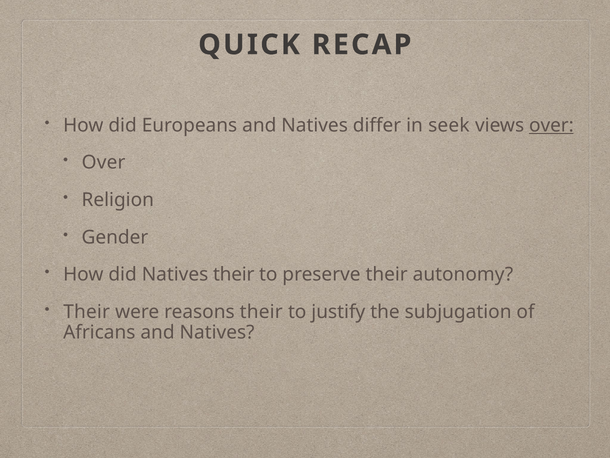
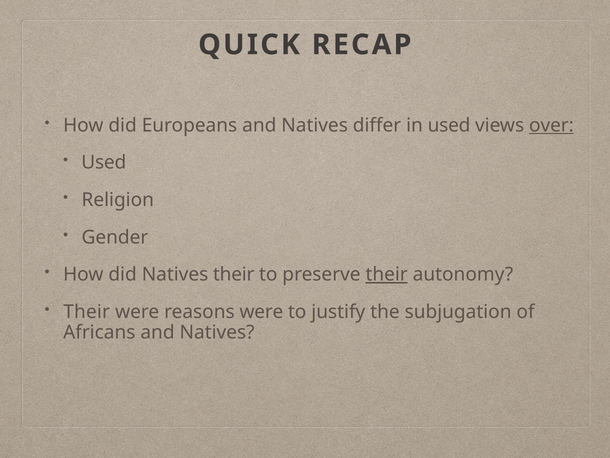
in seek: seek -> used
Over at (104, 162): Over -> Used
their at (387, 274) underline: none -> present
reasons their: their -> were
